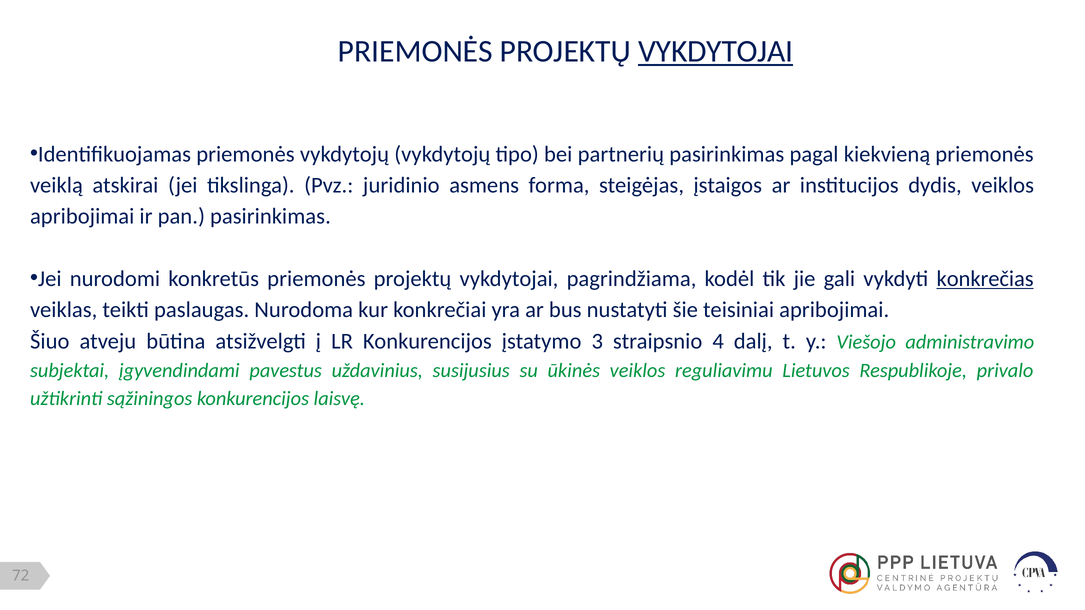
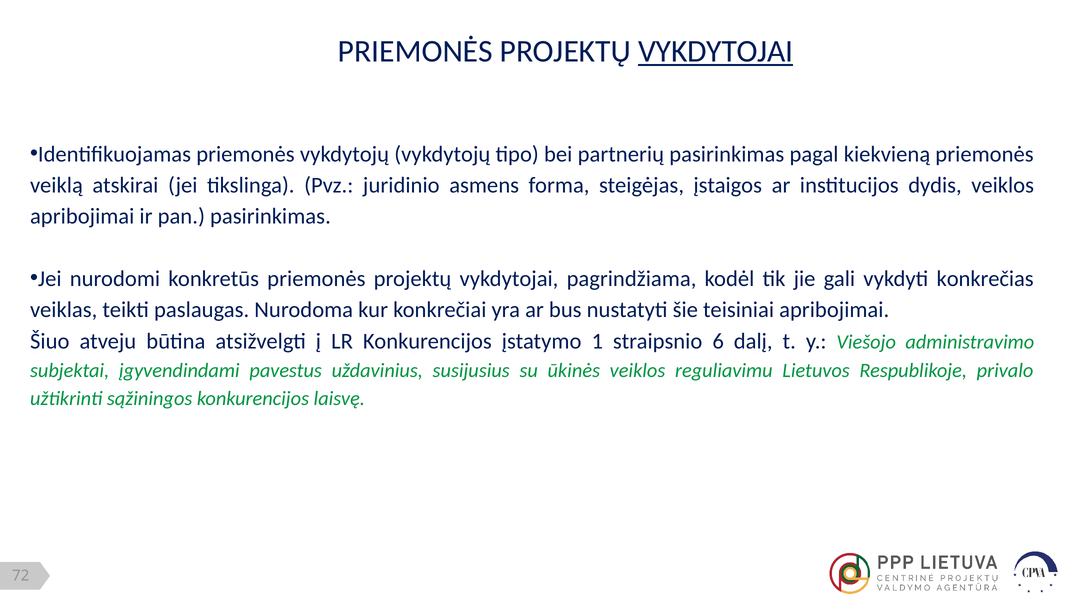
konkrečias underline: present -> none
3: 3 -> 1
4: 4 -> 6
